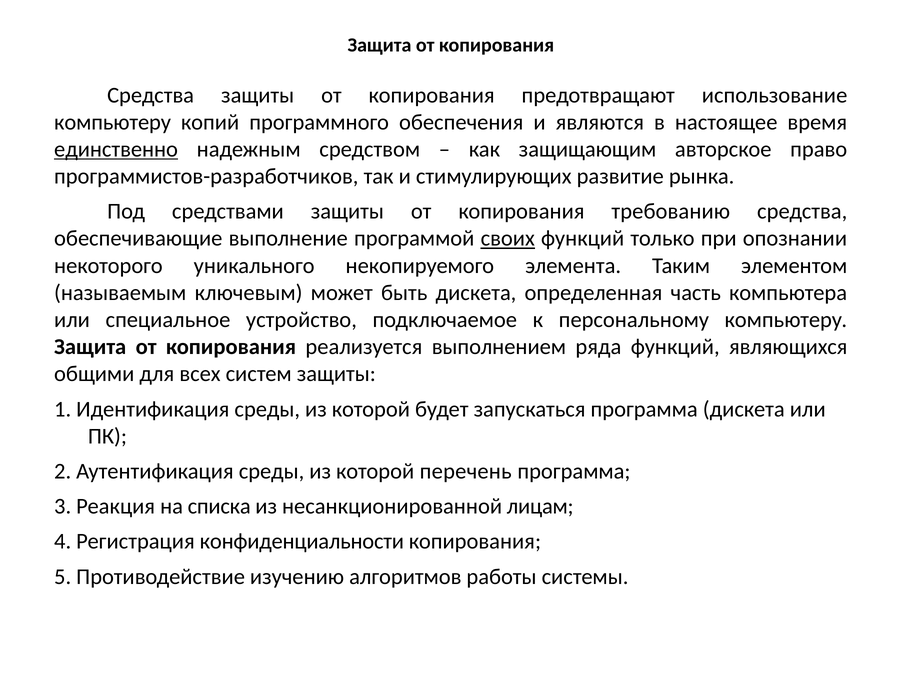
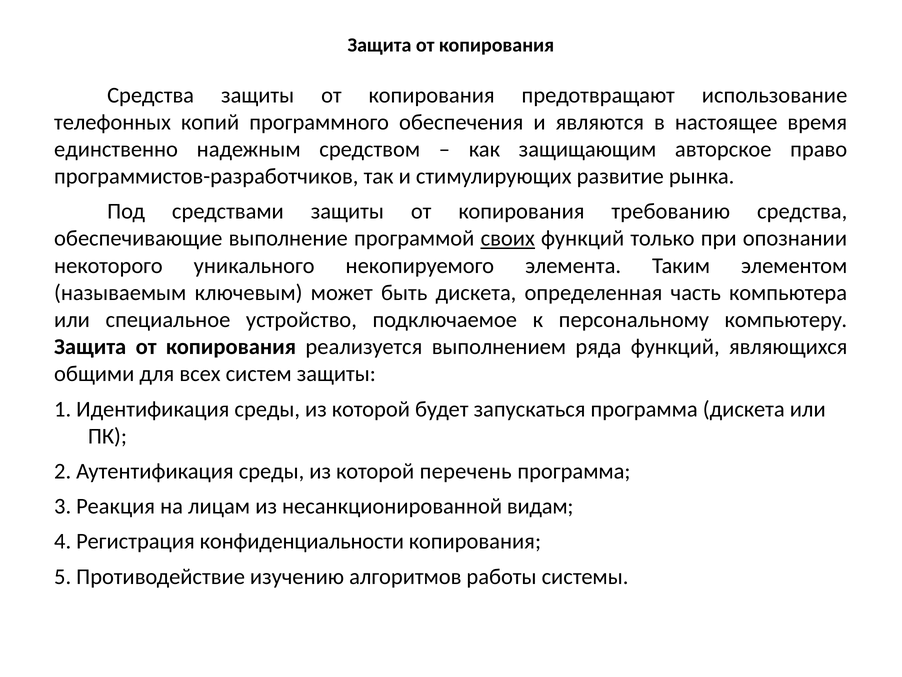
компьютеру at (113, 122): компьютеру -> телефонных
единственно underline: present -> none
списка: списка -> лицам
лицам: лицам -> видам
